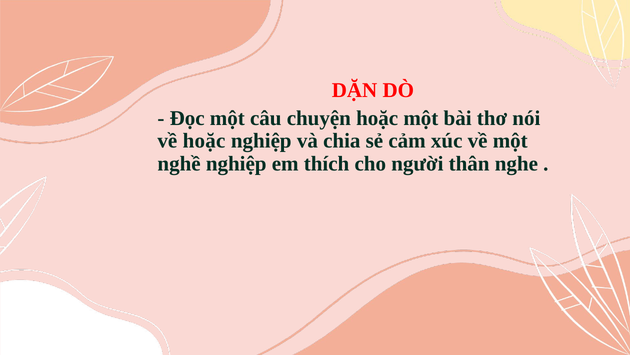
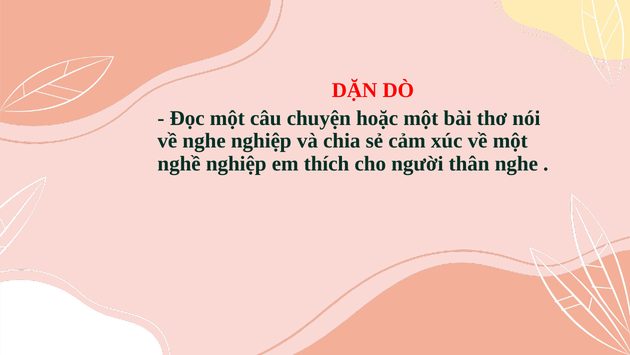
về hoặc: hoặc -> nghe
